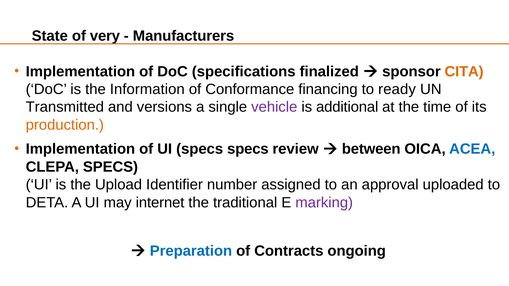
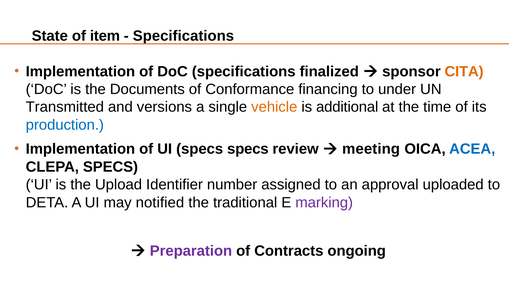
very: very -> item
Manufacturers at (183, 36): Manufacturers -> Specifications
Information: Information -> Documents
ready: ready -> under
vehicle colour: purple -> orange
production colour: orange -> blue
between: between -> meeting
internet: internet -> notified
Preparation colour: blue -> purple
